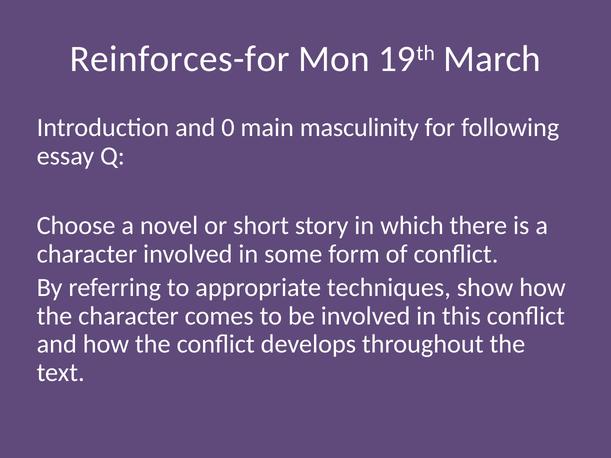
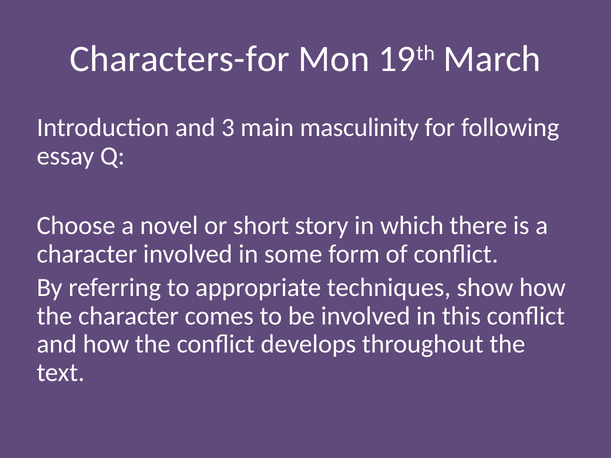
Reinforces-for: Reinforces-for -> Characters-for
0: 0 -> 3
